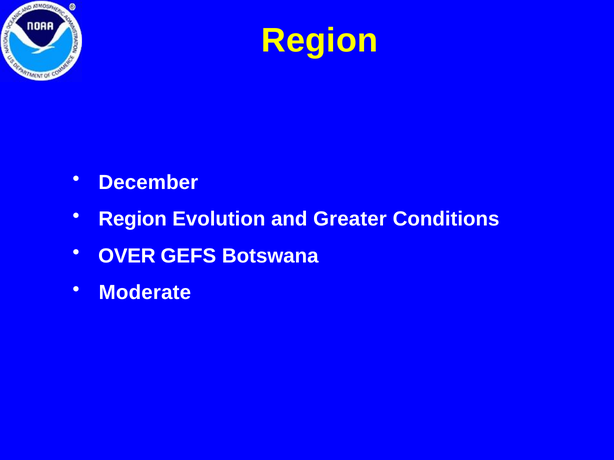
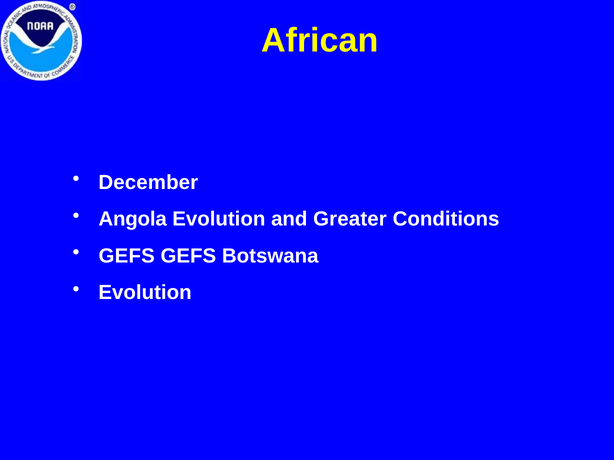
Region at (320, 41): Region -> African
Region at (133, 219): Region -> Angola
OVER at (127, 256): OVER -> GEFS
Moderate at (145, 293): Moderate -> Evolution
